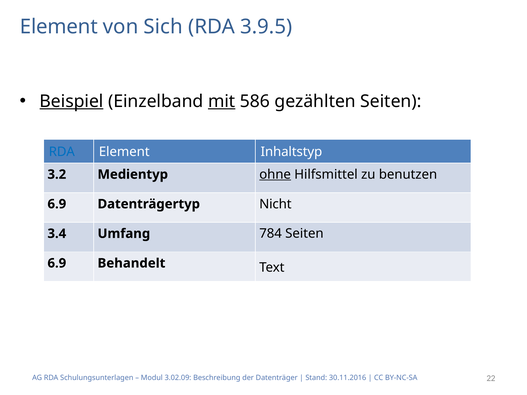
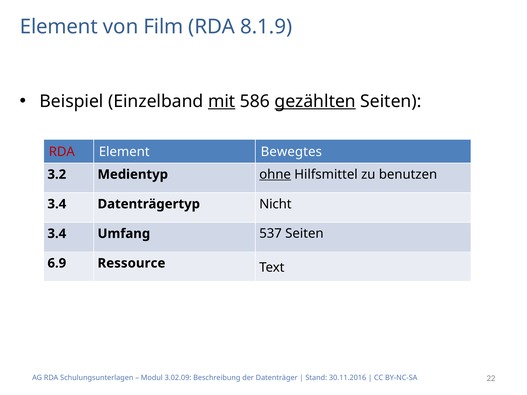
Sich: Sich -> Film
3.9.5: 3.9.5 -> 8.1.9
Beispiel underline: present -> none
gezählten underline: none -> present
RDA at (62, 152) colour: blue -> red
Inhaltstyp: Inhaltstyp -> Bewegtes
6.9 at (57, 204): 6.9 -> 3.4
784: 784 -> 537
Behandelt: Behandelt -> Ressource
